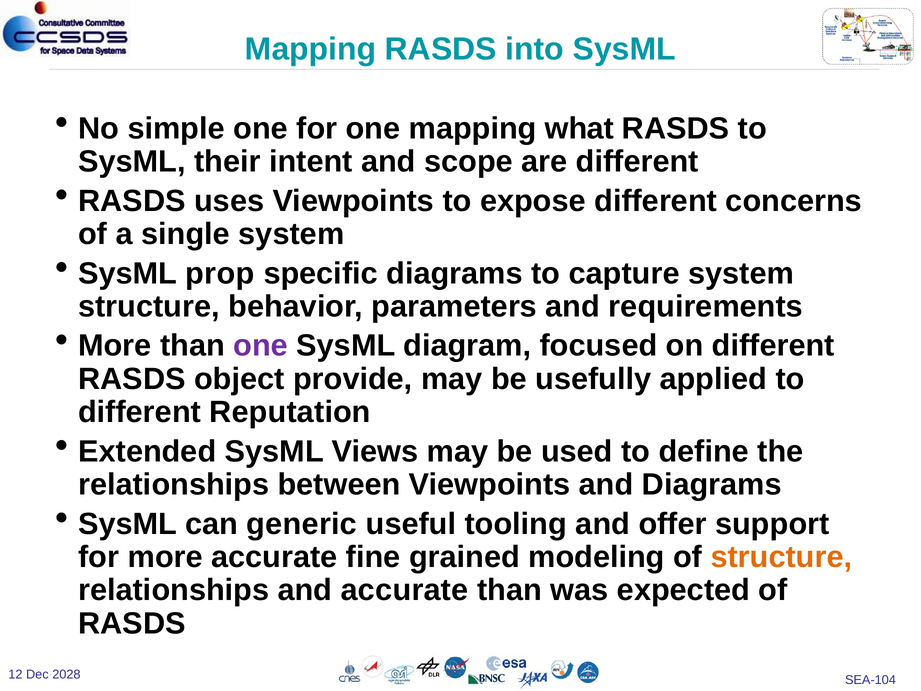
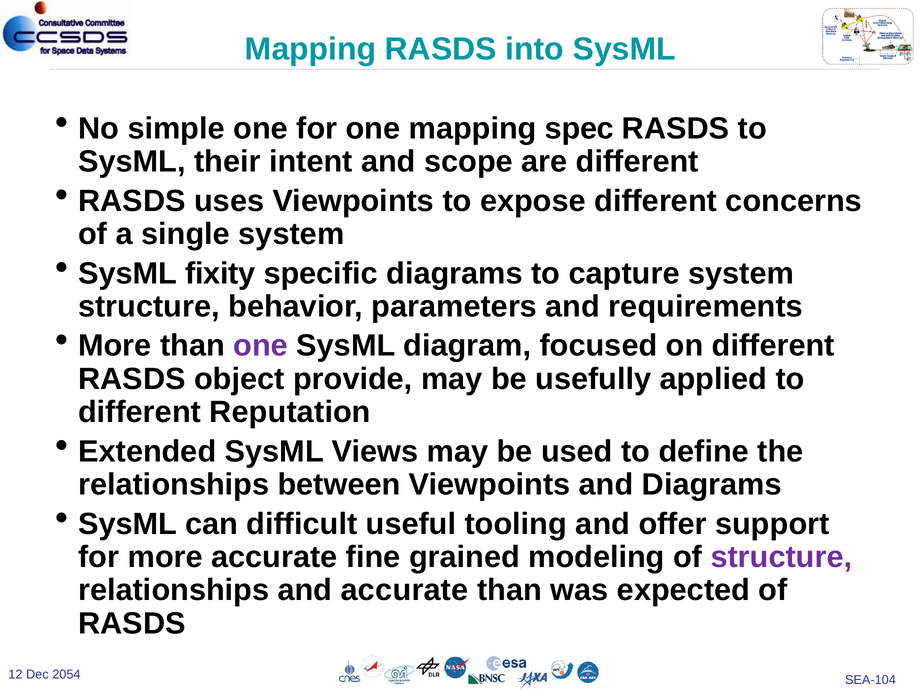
what: what -> spec
prop: prop -> fixity
generic: generic -> difficult
structure at (781, 557) colour: orange -> purple
2028: 2028 -> 2054
